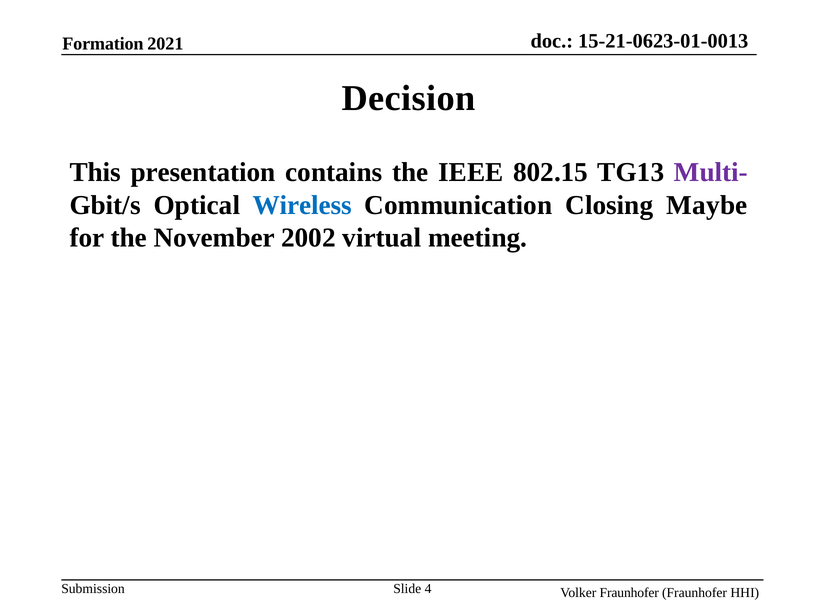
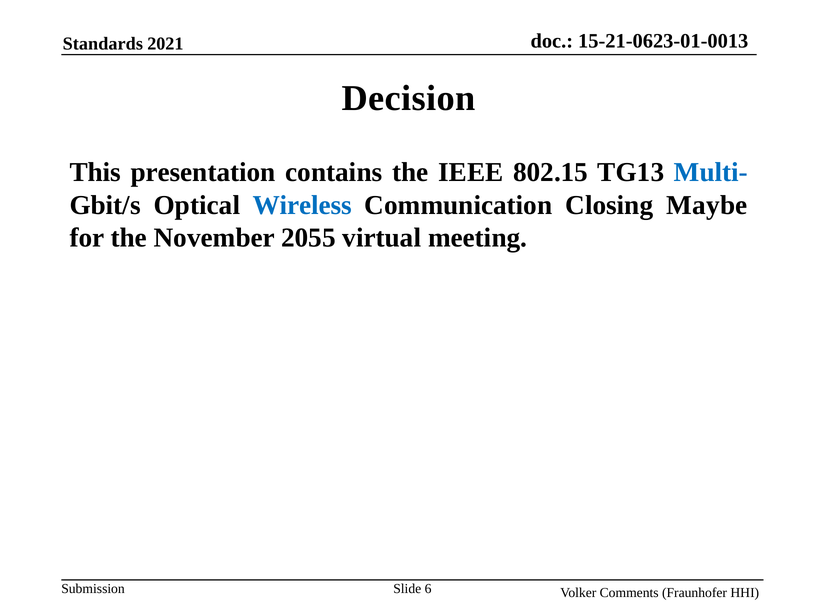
Formation: Formation -> Standards
Multi- colour: purple -> blue
2002: 2002 -> 2055
4: 4 -> 6
Volker Fraunhofer: Fraunhofer -> Comments
